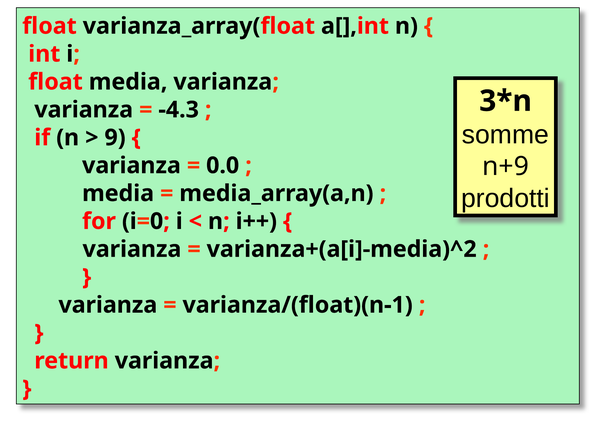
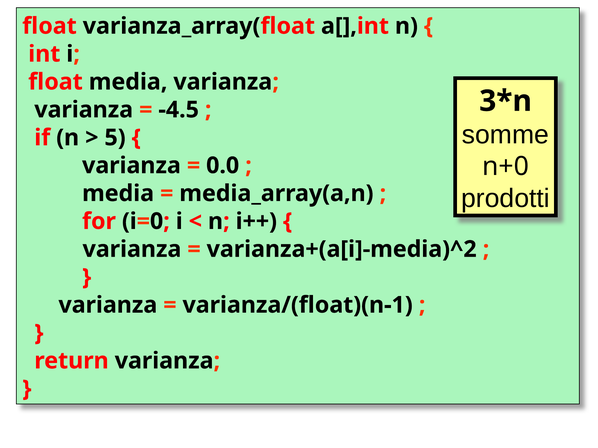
-4.3: -4.3 -> -4.5
9: 9 -> 5
n+9: n+9 -> n+0
